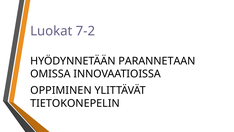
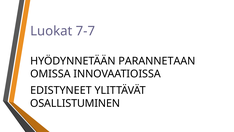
7-2: 7-2 -> 7-7
OPPIMINEN: OPPIMINEN -> EDISTYNEET
TIETOKONEPELIN: TIETOKONEPELIN -> OSALLISTUMINEN
